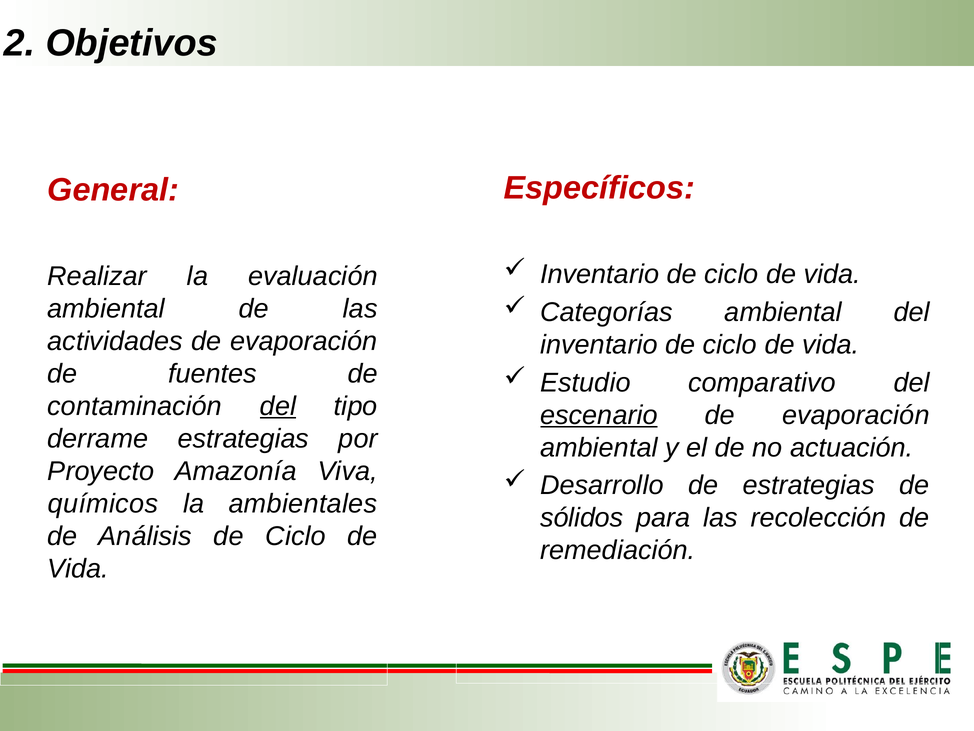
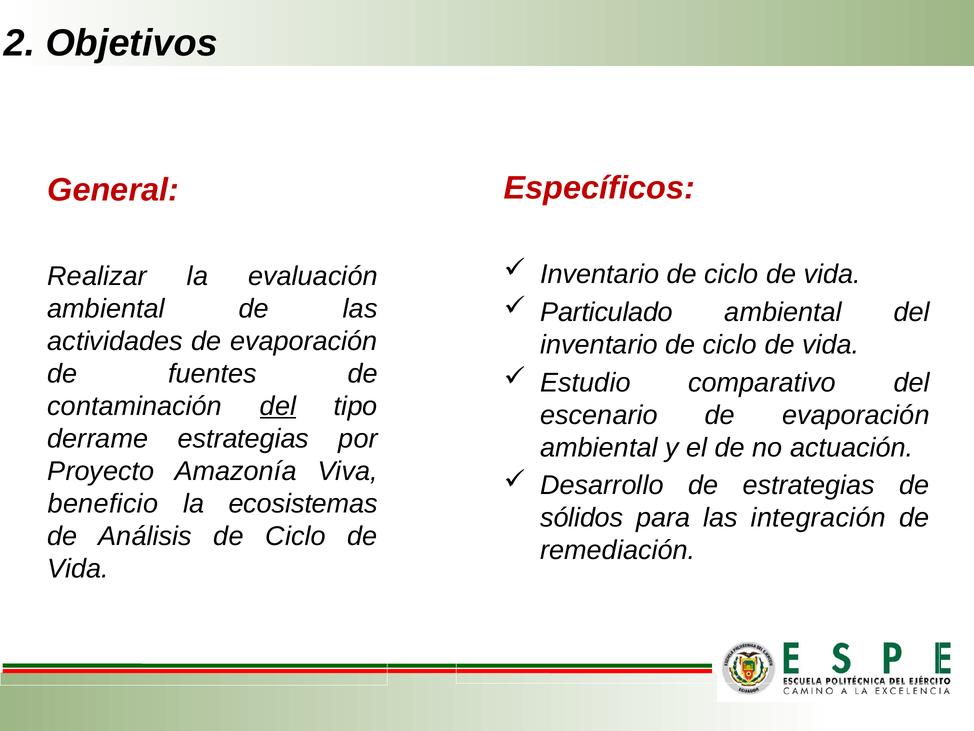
Categorías: Categorías -> Particulado
escenario underline: present -> none
químicos: químicos -> beneficio
ambientales: ambientales -> ecosistemas
recolección: recolección -> integración
